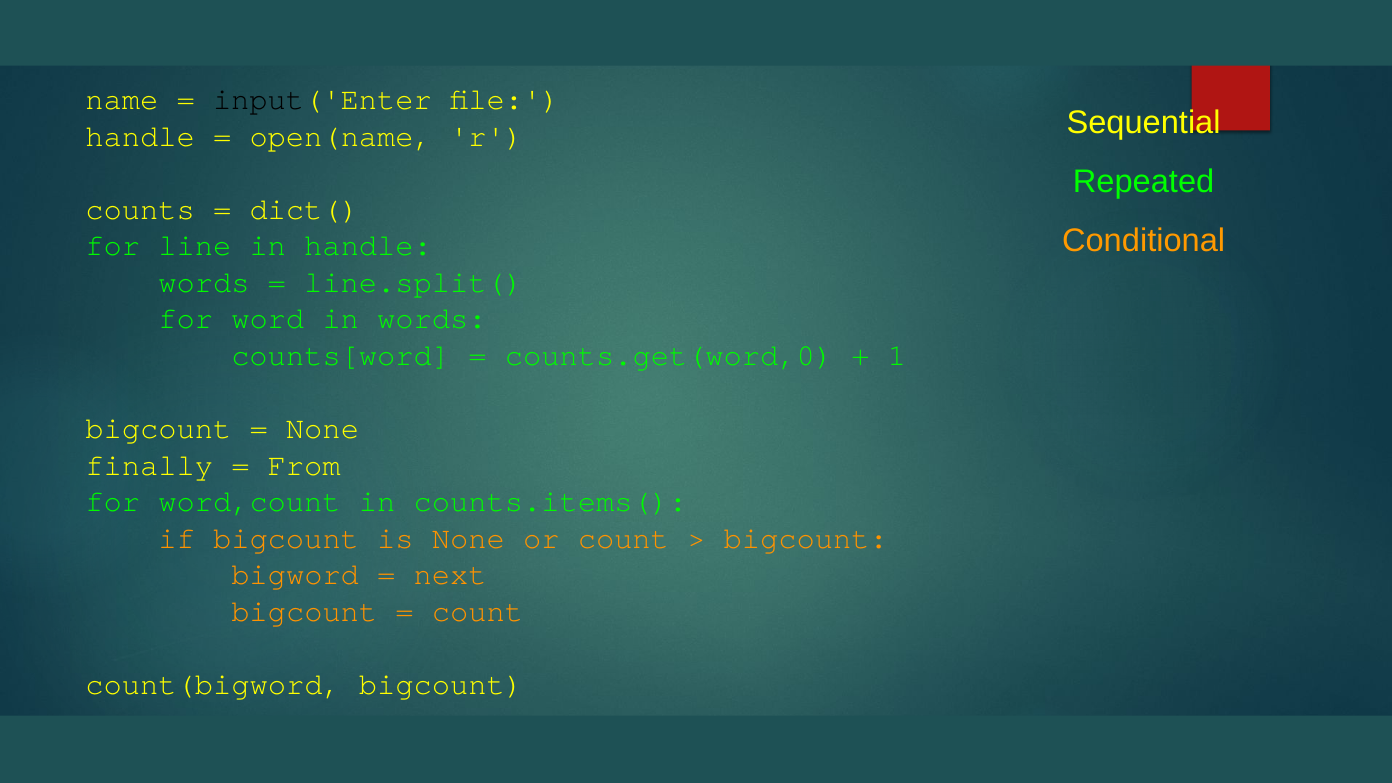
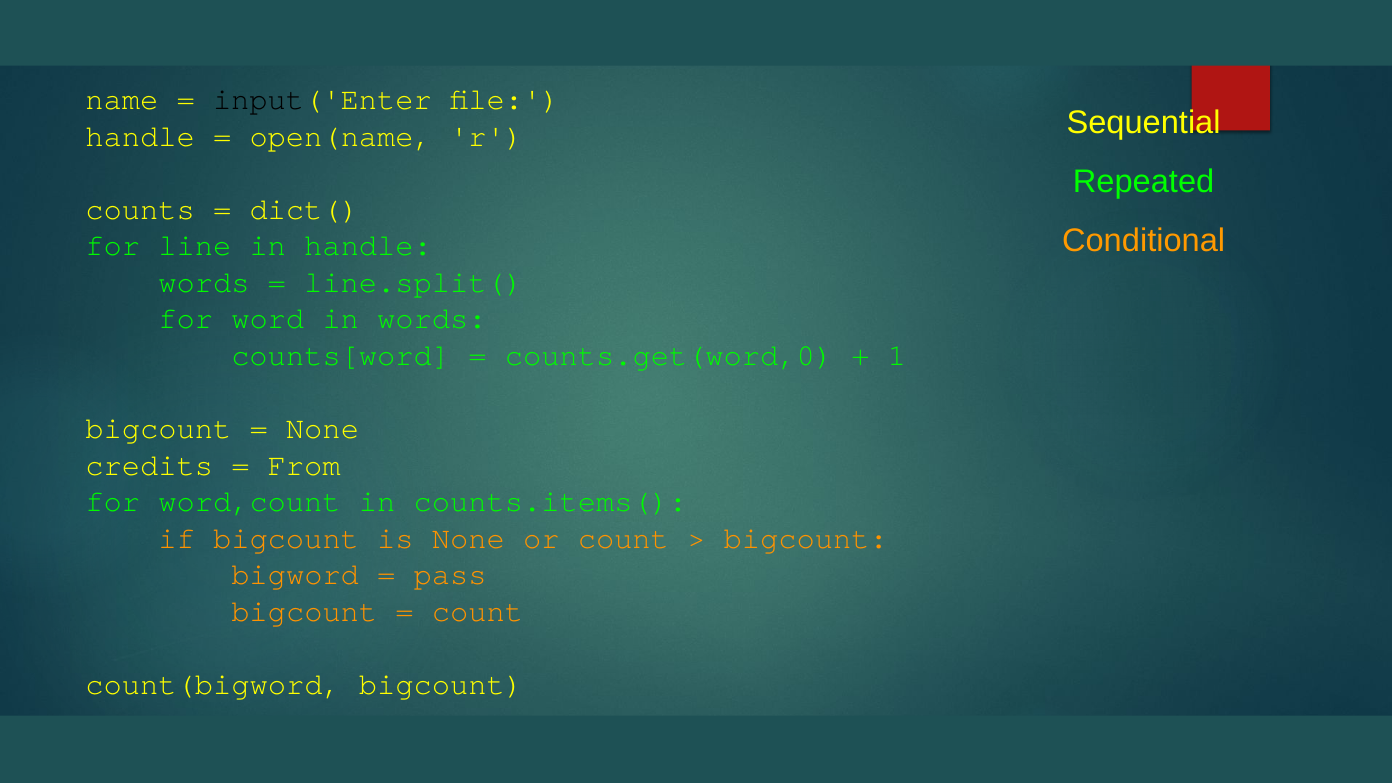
finally: finally -> credits
next: next -> pass
